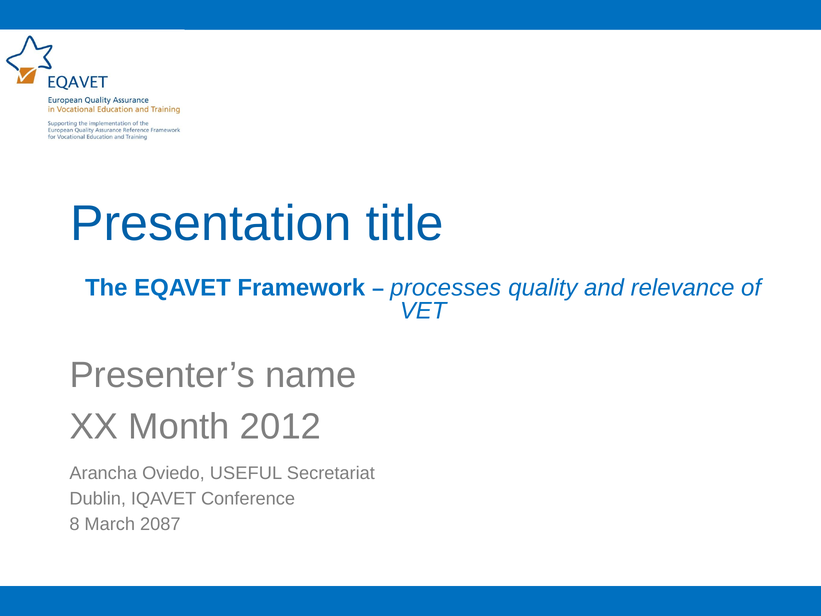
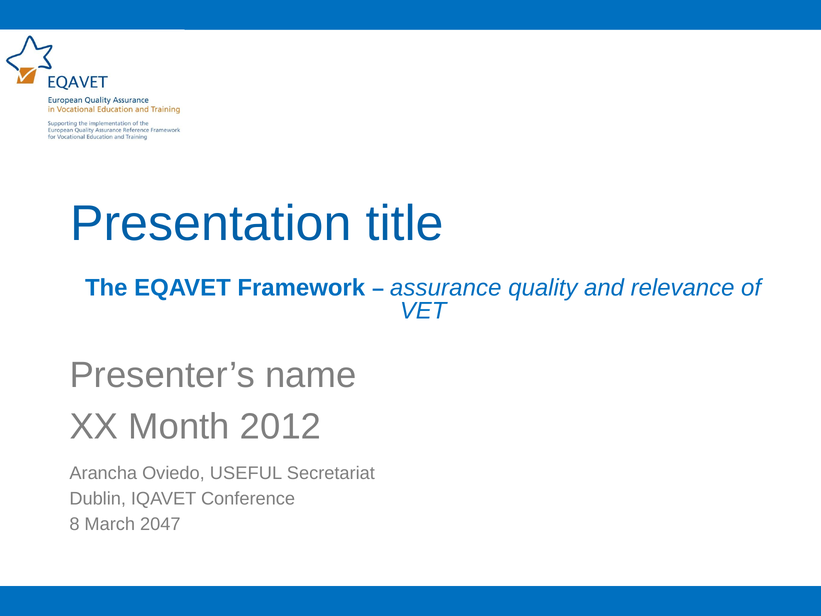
processes: processes -> assurance
2087: 2087 -> 2047
